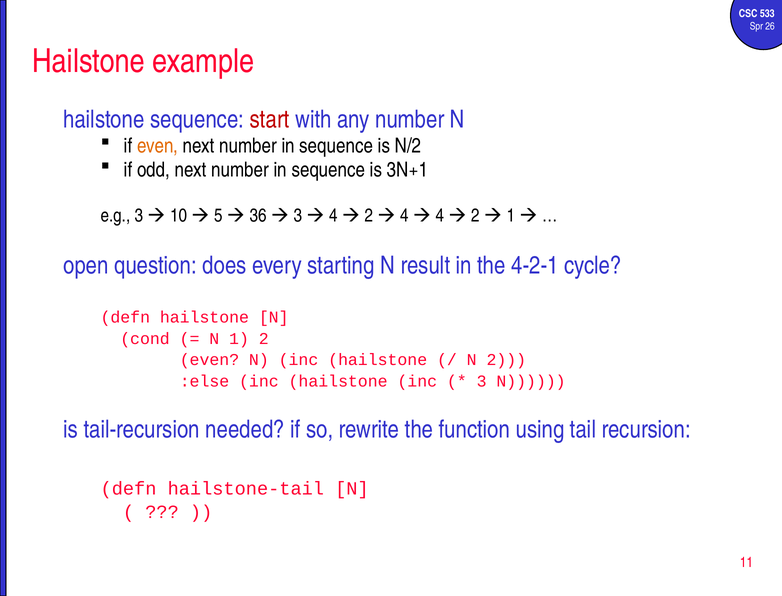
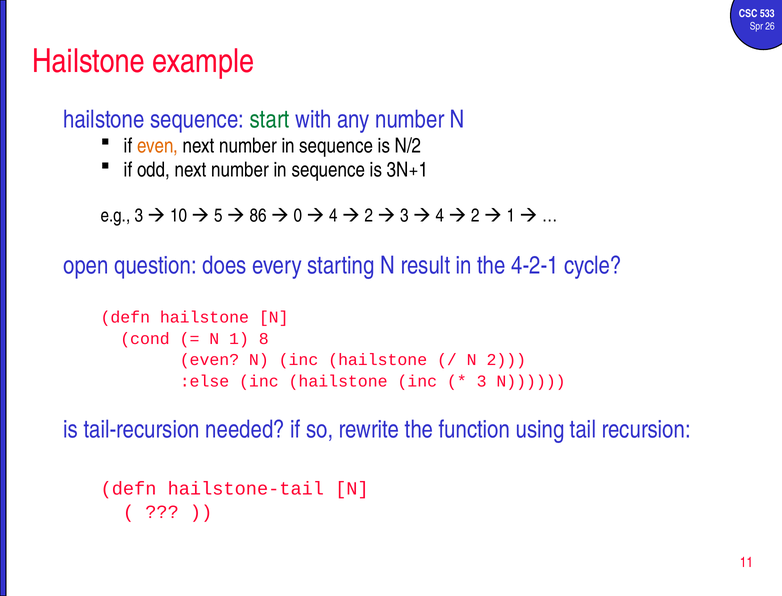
start colour: red -> green
36: 36 -> 86
3 at (298, 216): 3 -> 0
4 at (405, 216): 4 -> 3
1 2: 2 -> 8
